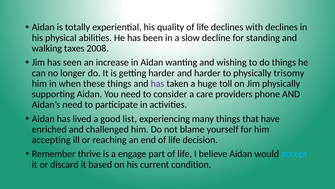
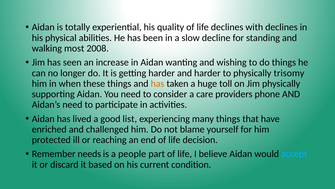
taxes: taxes -> most
has at (157, 83) colour: purple -> orange
accepting: accepting -> protected
thrive: thrive -> needs
engage: engage -> people
